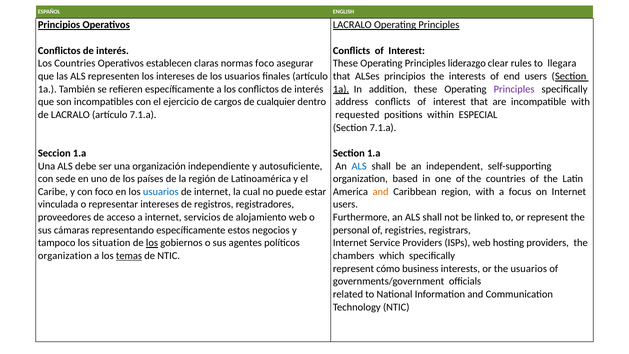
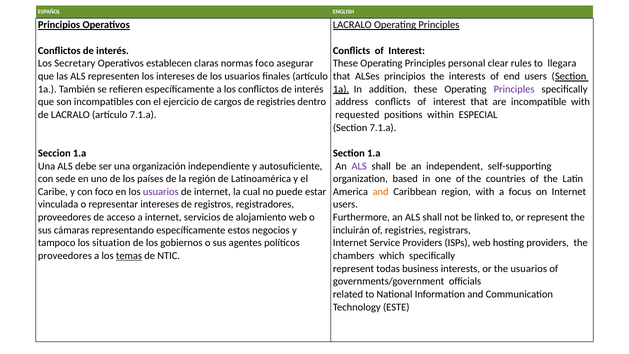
Los Countries: Countries -> Secretary
liderazgo: liderazgo -> personal
de cualquier: cualquier -> registries
ALS at (359, 166) colour: blue -> purple
usuarios at (161, 192) colour: blue -> purple
personal: personal -> incluirán
los at (152, 243) underline: present -> none
organization at (65, 256): organization -> proveedores
cómo: cómo -> todas
Technology NTIC: NTIC -> ESTE
